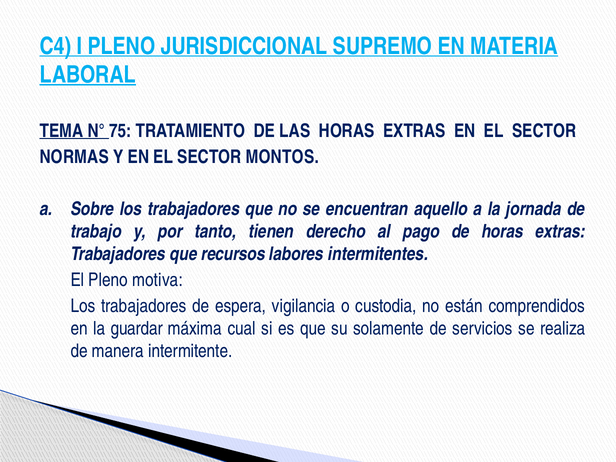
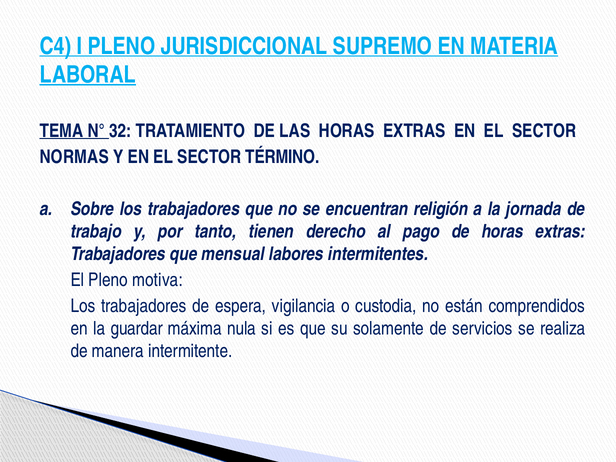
75: 75 -> 32
MONTOS: MONTOS -> TÉRMINO
aquello: aquello -> religión
recursos: recursos -> mensual
cual: cual -> nula
